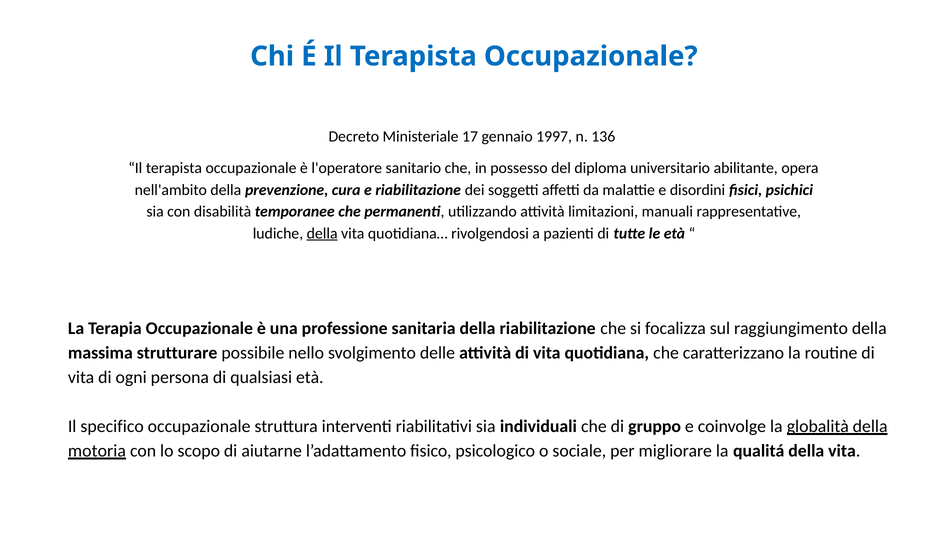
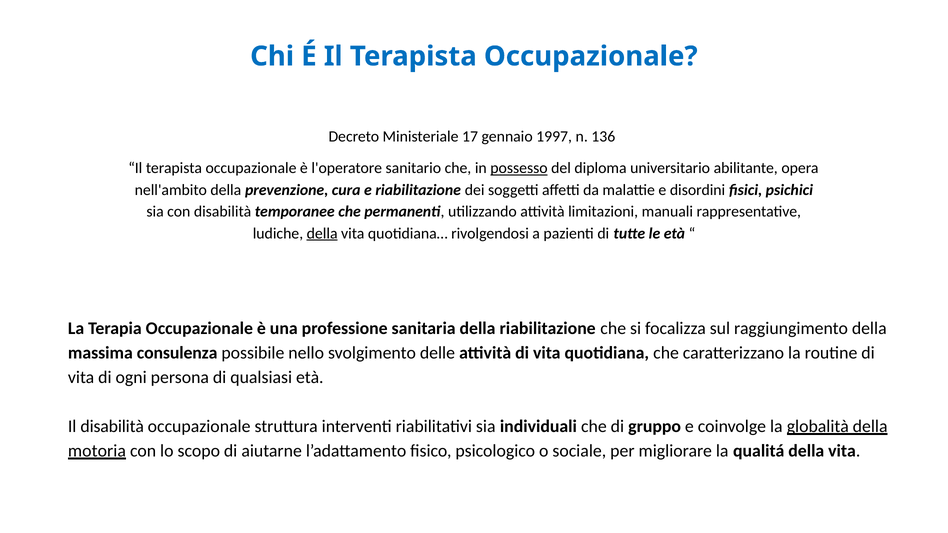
possesso underline: none -> present
strutturare: strutturare -> consulenza
Il specifico: specifico -> disabilità
